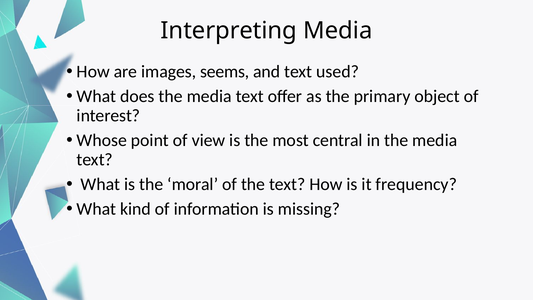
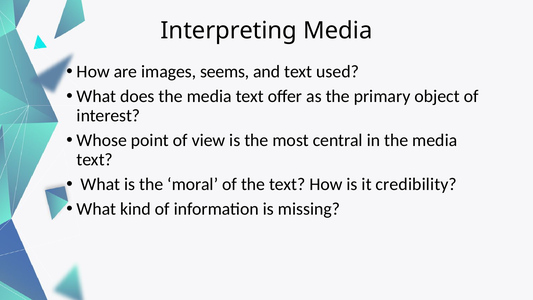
frequency: frequency -> credibility
